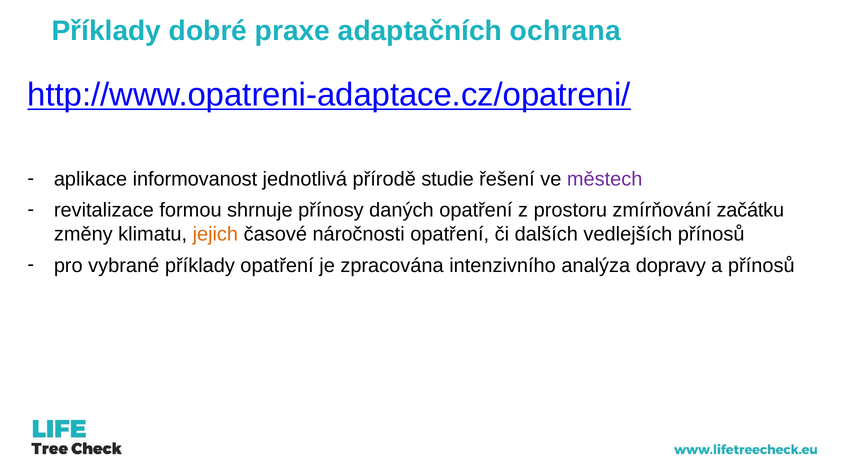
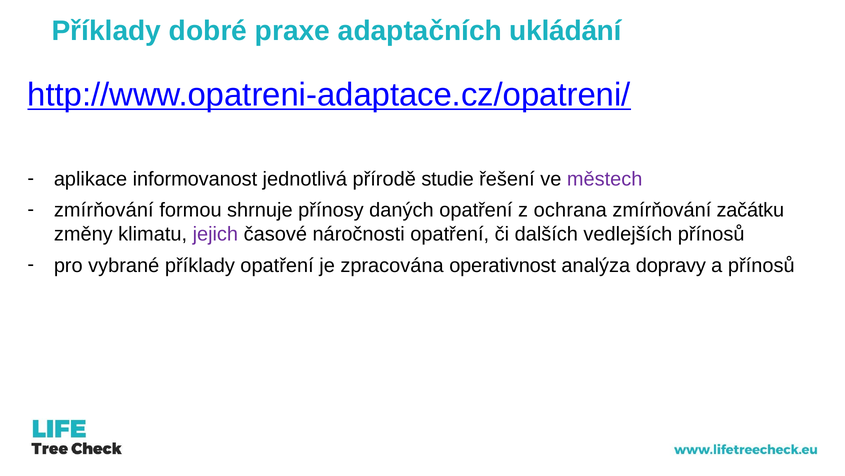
ochrana: ochrana -> ukládání
revitalizace at (104, 210): revitalizace -> zmírňování
prostoru: prostoru -> ochrana
jejich colour: orange -> purple
intenzivního: intenzivního -> operativnost
